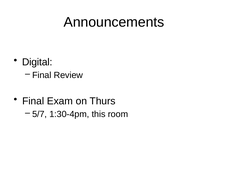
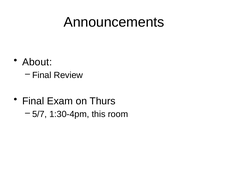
Digital: Digital -> About
